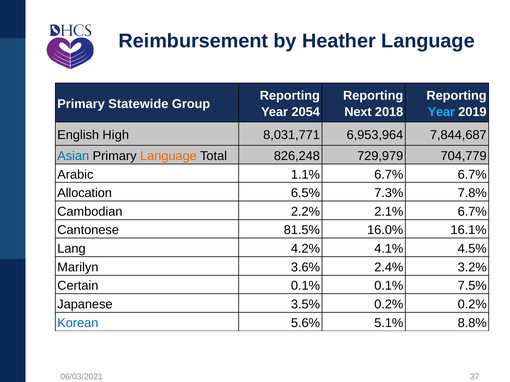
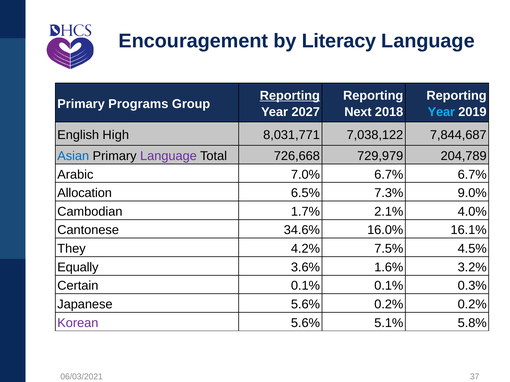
Reimbursement: Reimbursement -> Encouragement
Heather: Heather -> Literacy
Reporting at (290, 96) underline: none -> present
Statewide: Statewide -> Programs
2054: 2054 -> 2027
6,953,964: 6,953,964 -> 7,038,122
Language at (168, 156) colour: orange -> purple
826,248: 826,248 -> 726,668
704,779: 704,779 -> 204,789
1.1%: 1.1% -> 7.0%
7.8%: 7.8% -> 9.0%
2.2%: 2.2% -> 1.7%
2.1% 6.7%: 6.7% -> 4.0%
81.5%: 81.5% -> 34.6%
Lang: Lang -> They
4.1%: 4.1% -> 7.5%
Marilyn: Marilyn -> Equally
2.4%: 2.4% -> 1.6%
7.5%: 7.5% -> 0.3%
Japanese 3.5%: 3.5% -> 5.6%
Korean colour: blue -> purple
8.8%: 8.8% -> 5.8%
